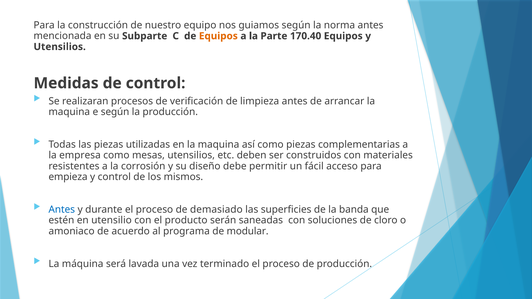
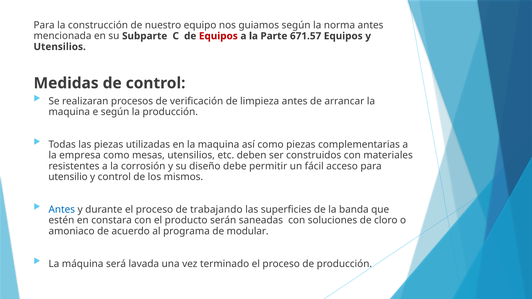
Equipos at (218, 36) colour: orange -> red
170.40: 170.40 -> 671.57
empieza: empieza -> utensilio
demasiado: demasiado -> trabajando
utensilio: utensilio -> constara
